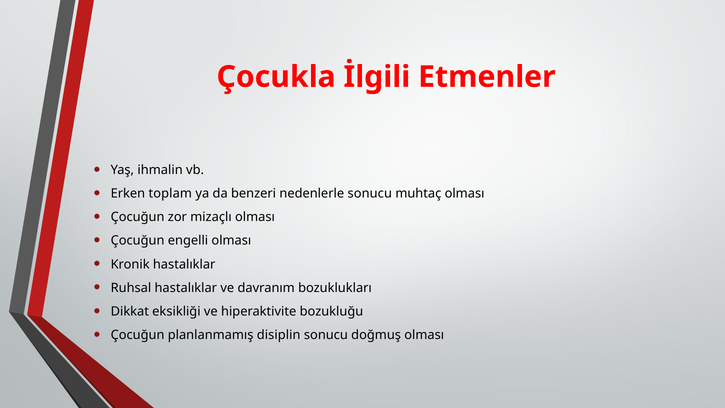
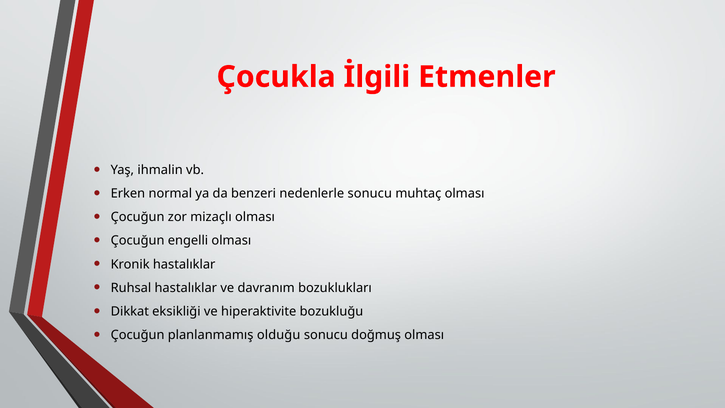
toplam: toplam -> normal
disiplin: disiplin -> olduğu
